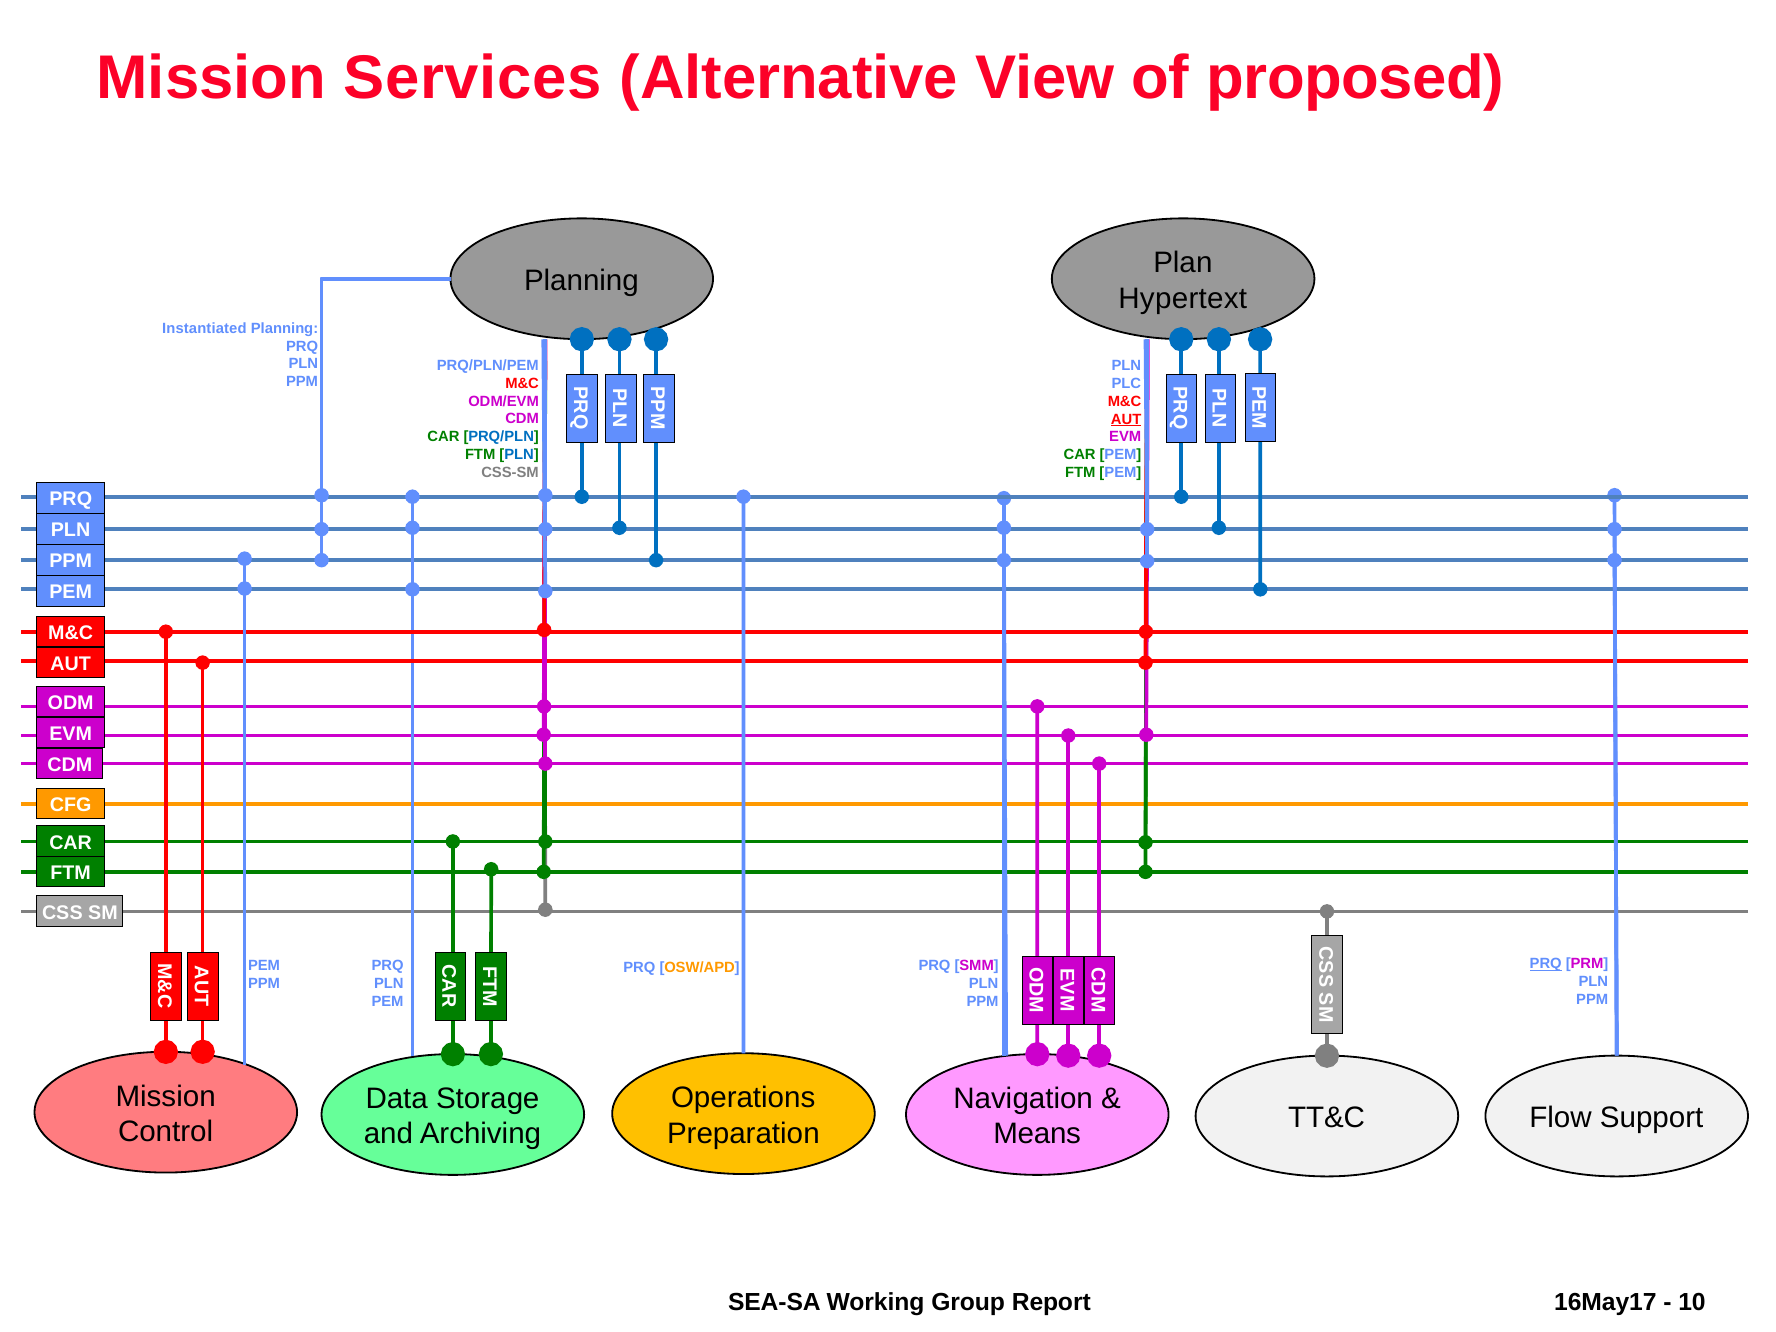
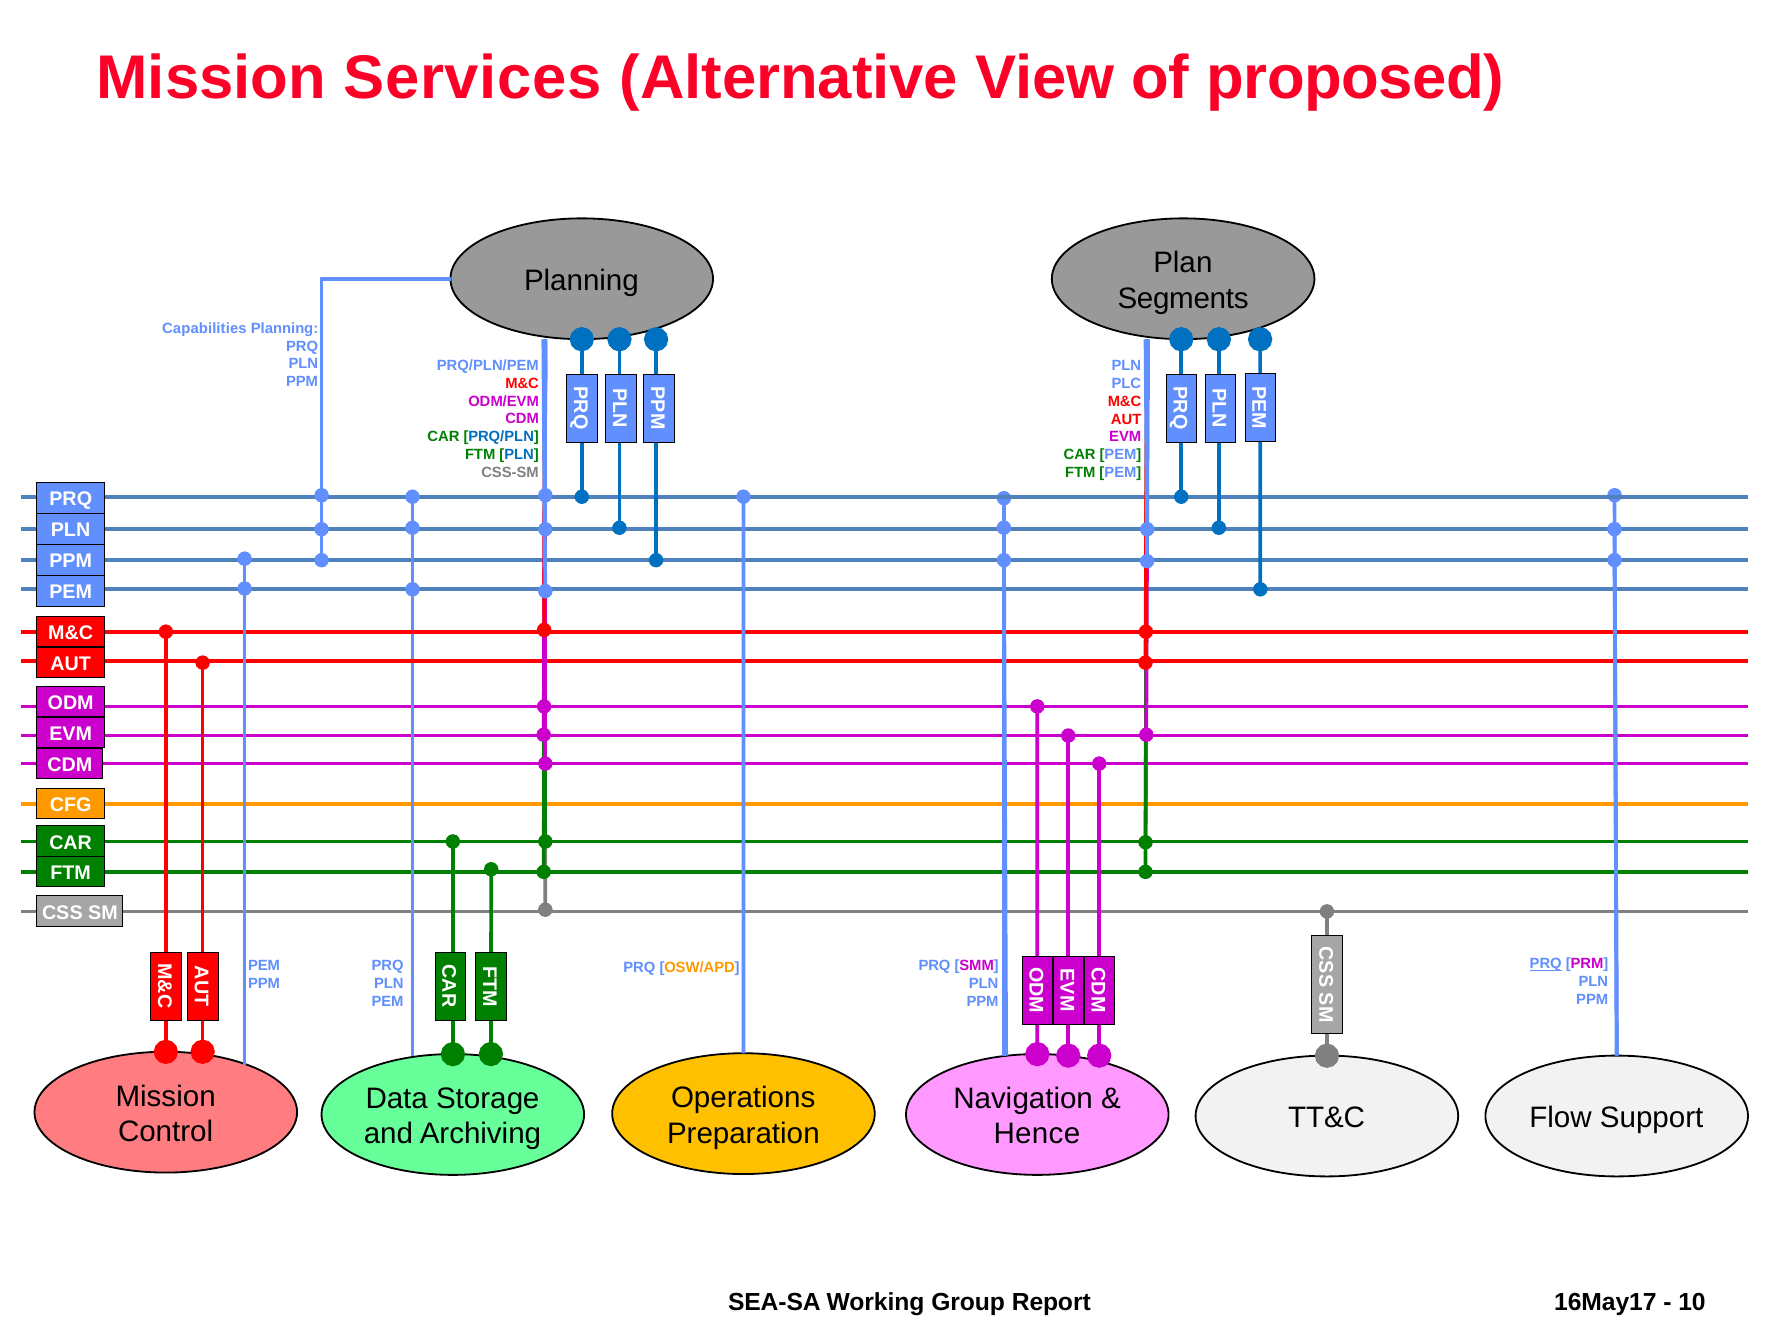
Hypertext: Hypertext -> Segments
Instantiated: Instantiated -> Capabilities
AUT at (1126, 419) underline: present -> none
Means: Means -> Hence
